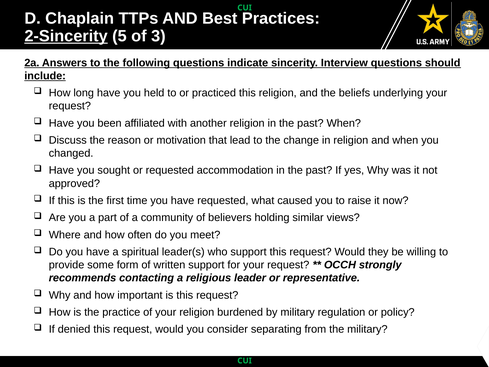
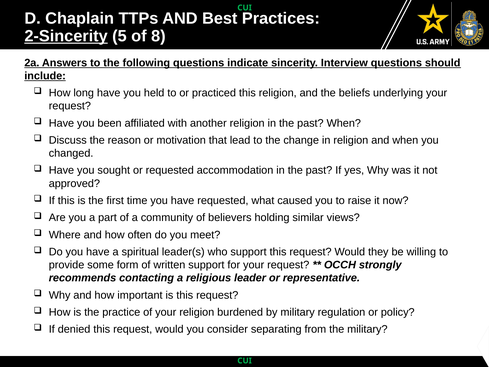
3: 3 -> 8
